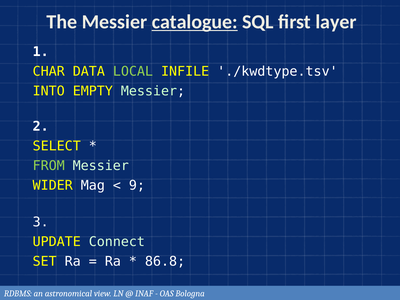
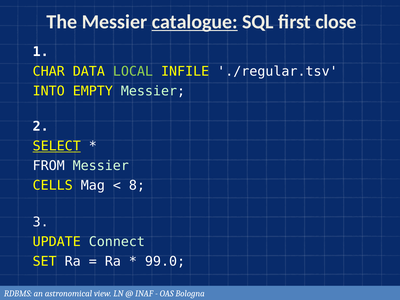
layer: layer -> close
./kwdtype.tsv: ./kwdtype.tsv -> ./regular.tsv
SELECT underline: none -> present
FROM colour: light green -> white
WIDER: WIDER -> CELLS
9: 9 -> 8
86.8: 86.8 -> 99.0
